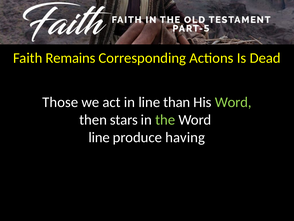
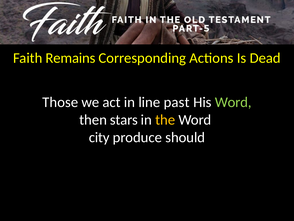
than: than -> past
the colour: light green -> yellow
line at (99, 137): line -> city
having: having -> should
